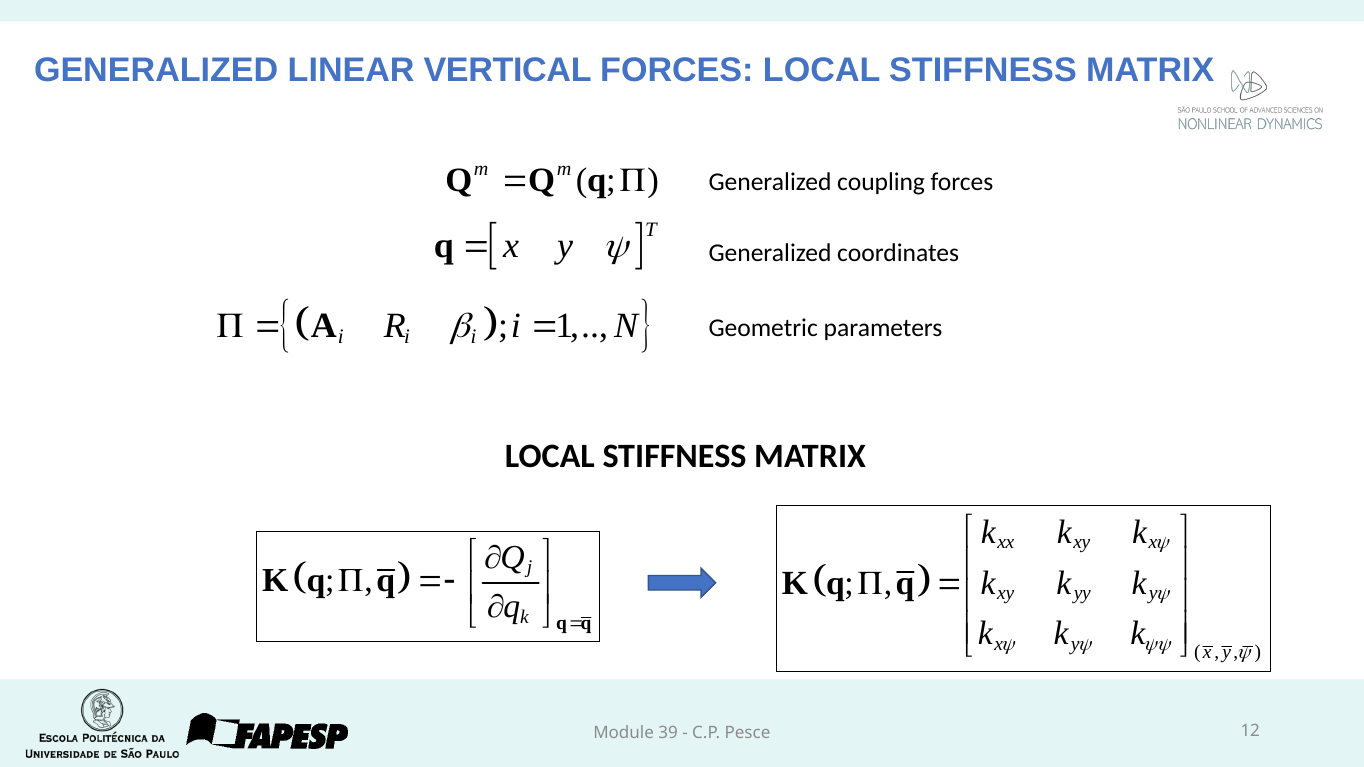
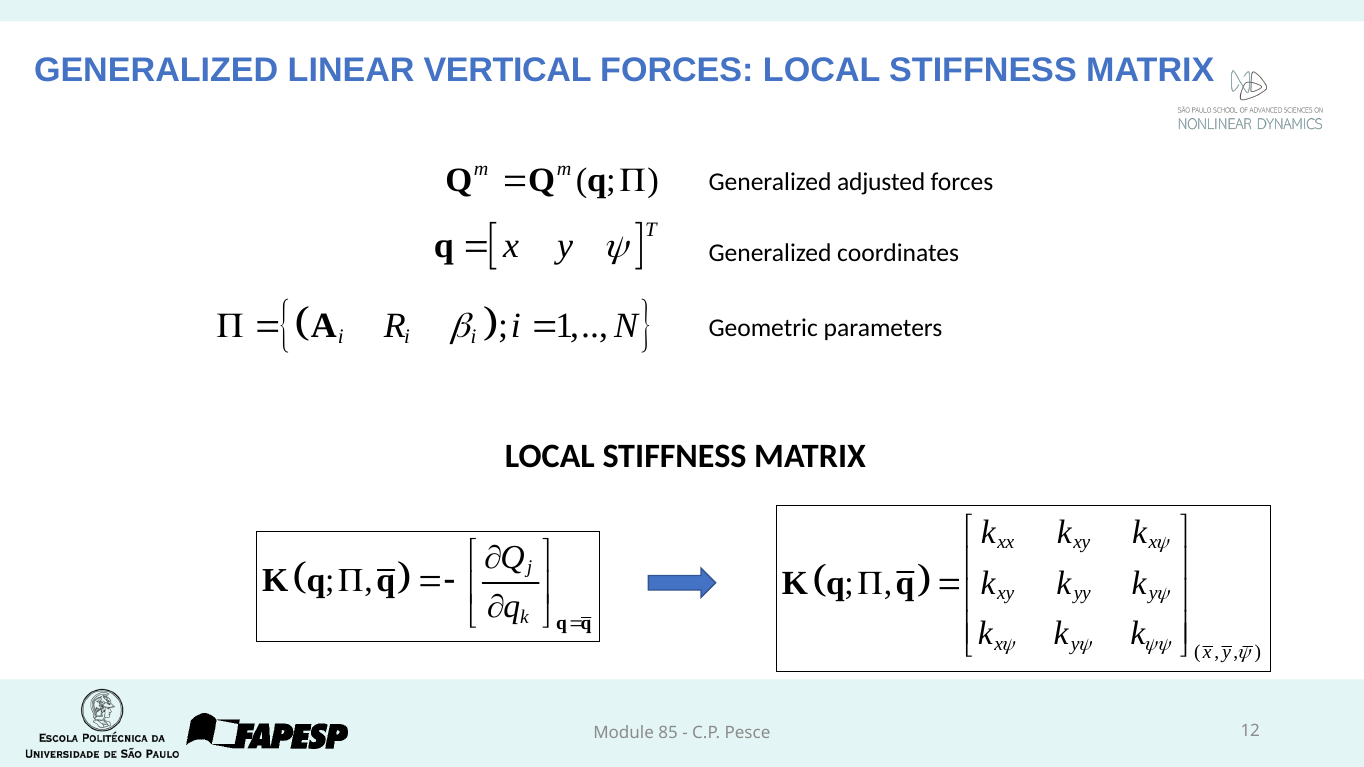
coupling: coupling -> adjusted
39: 39 -> 85
